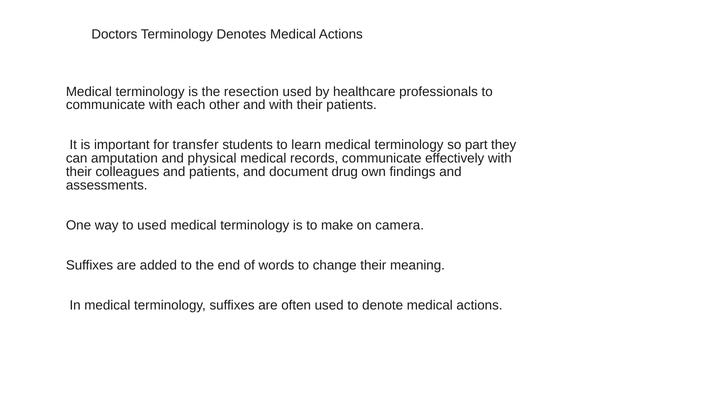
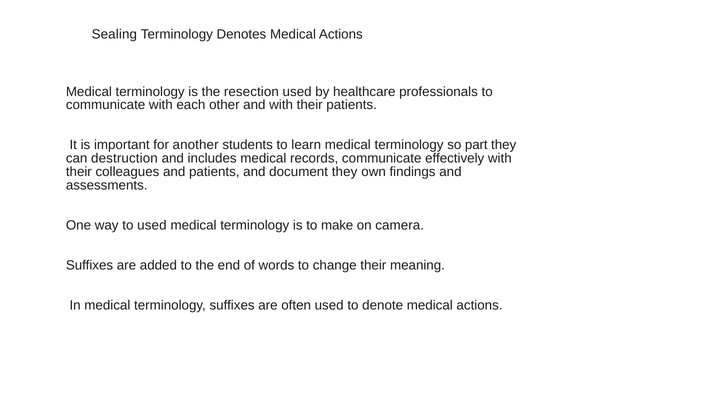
Doctors: Doctors -> Sealing
transfer: transfer -> another
amputation: amputation -> destruction
physical: physical -> includes
document drug: drug -> they
